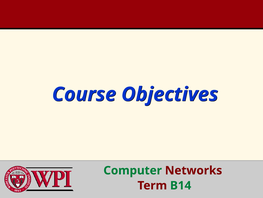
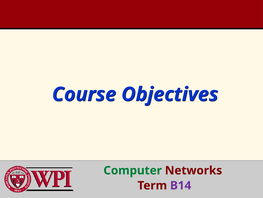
B14 colour: green -> purple
